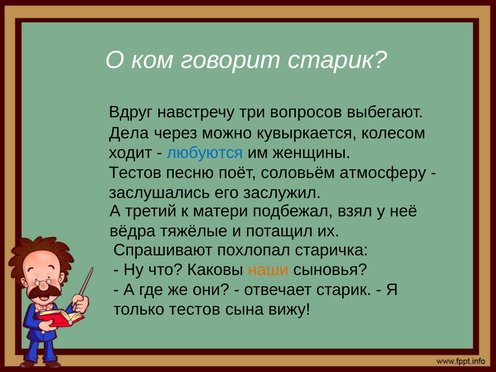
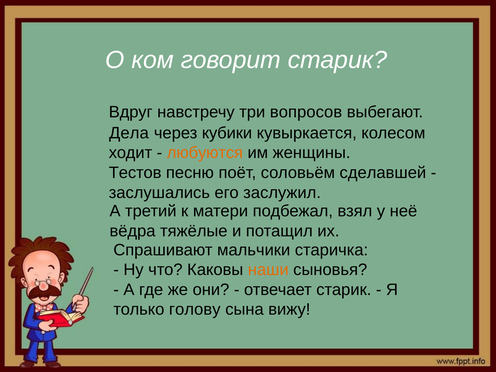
можно: можно -> кубики
любуются colour: blue -> orange
атмосферу: атмосферу -> сделавшей
похлопал: похлопал -> мальчики
только тестов: тестов -> голову
